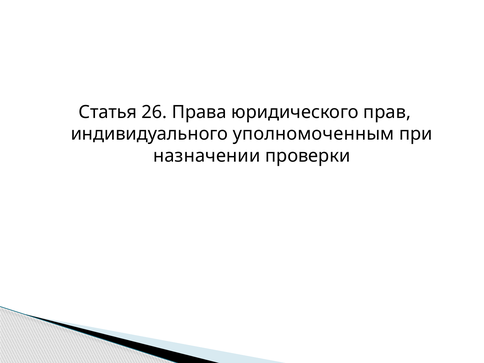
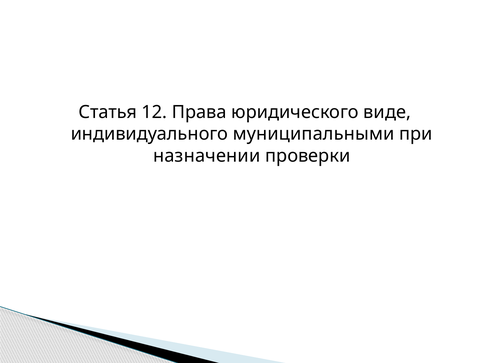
26: 26 -> 12
прав: прав -> виде
уполномоченным: уполномоченным -> муниципальными
